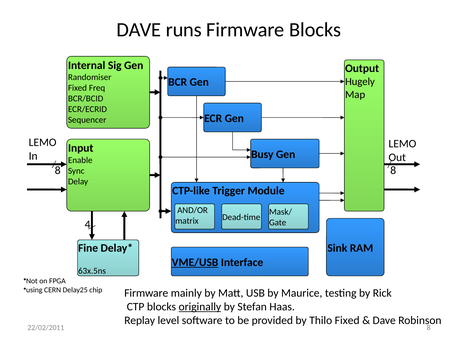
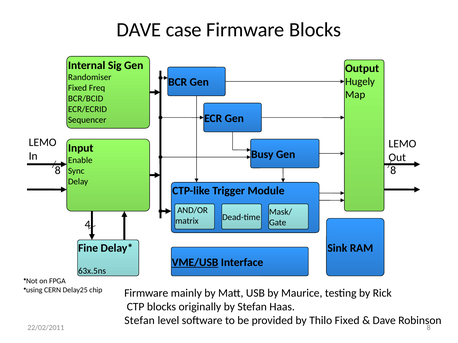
runs: runs -> case
originally underline: present -> none
Replay at (140, 321): Replay -> Stefan
